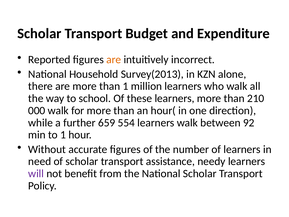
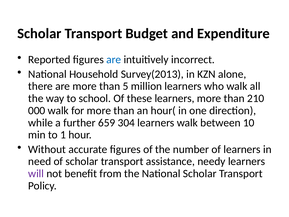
are at (114, 60) colour: orange -> blue
than 1: 1 -> 5
554: 554 -> 304
92: 92 -> 10
